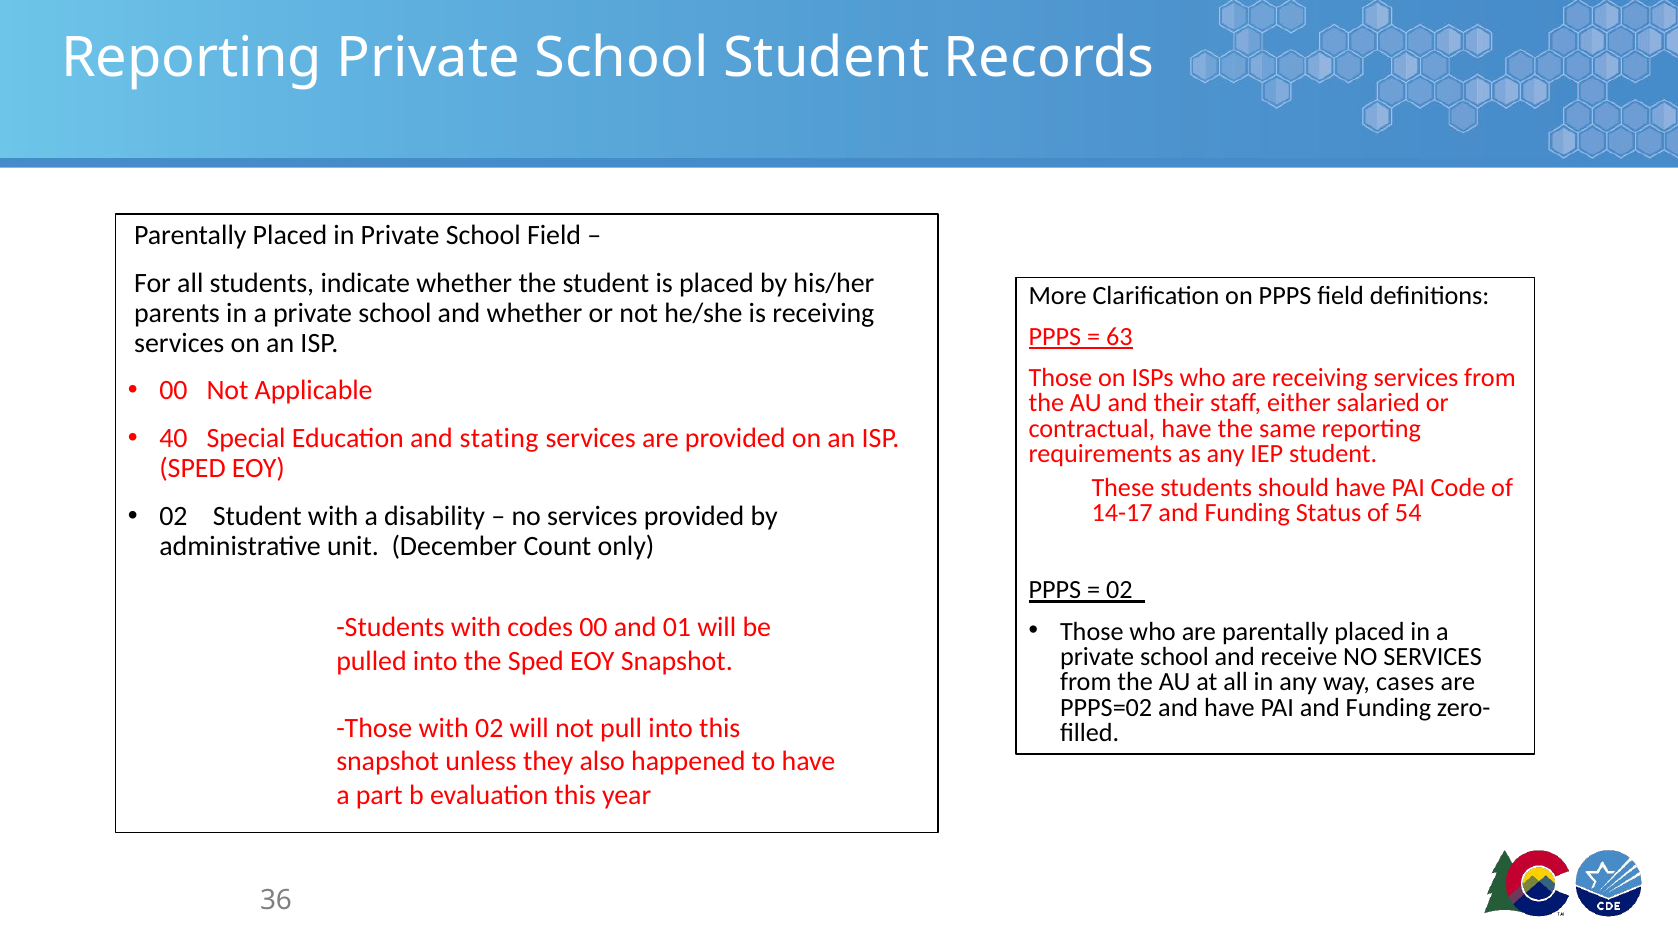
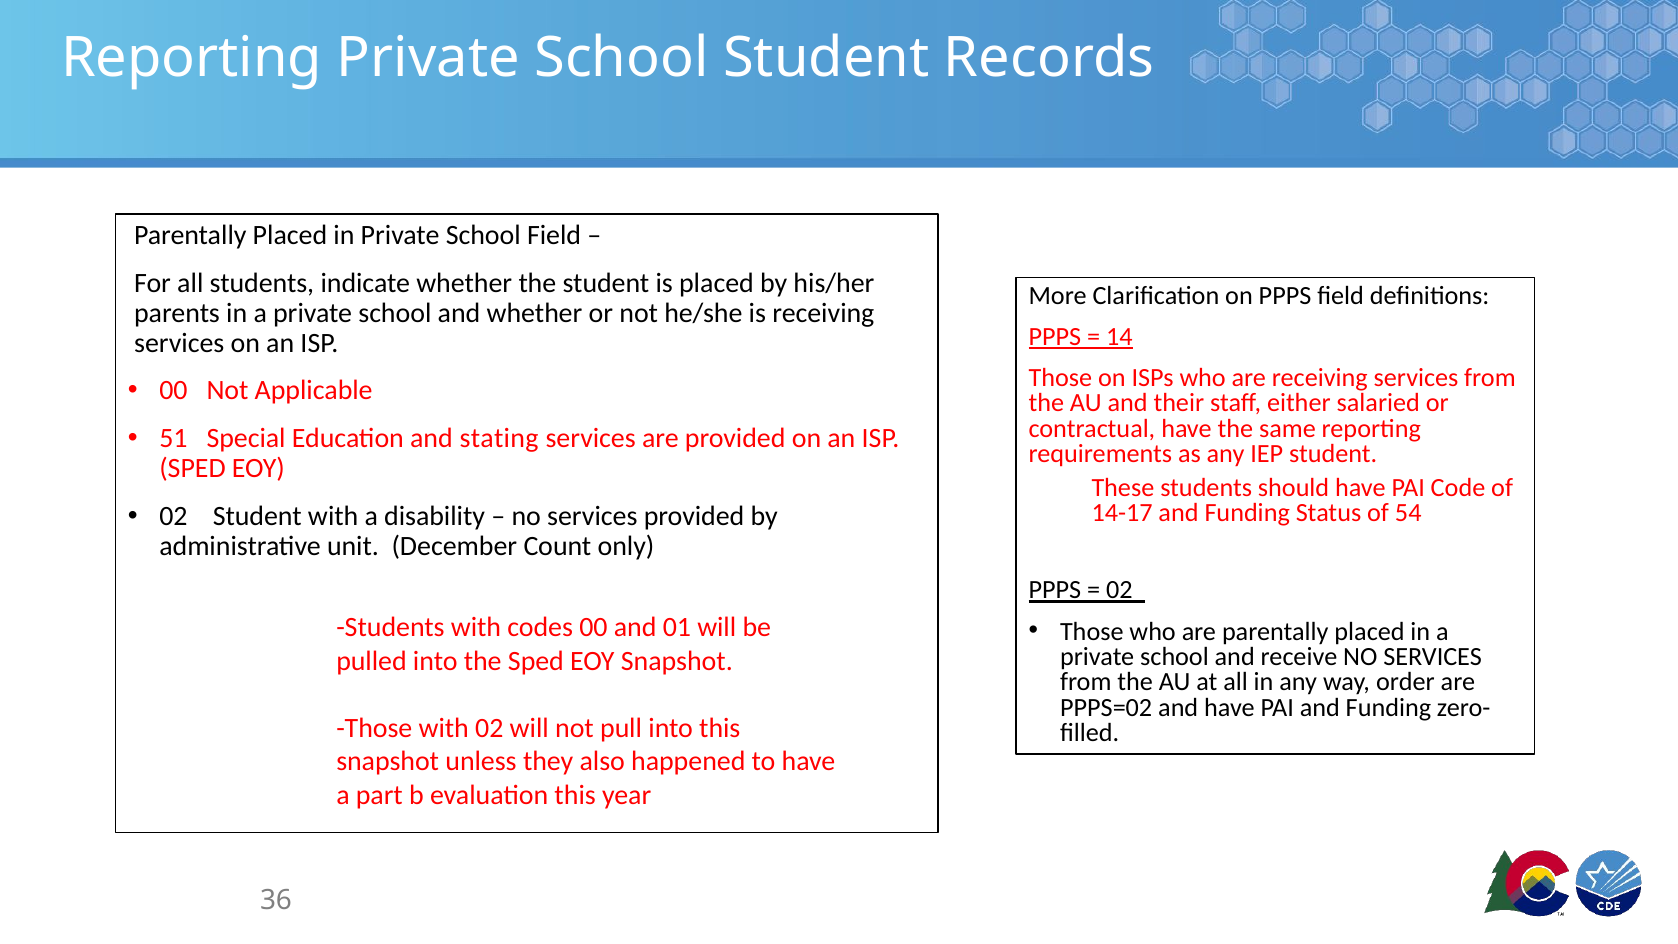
63: 63 -> 14
40: 40 -> 51
cases: cases -> order
